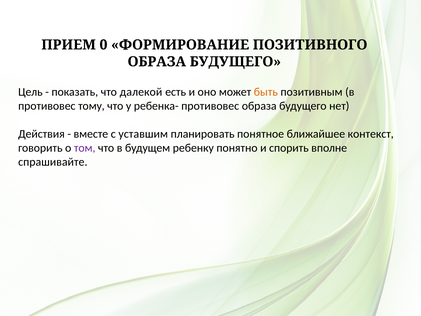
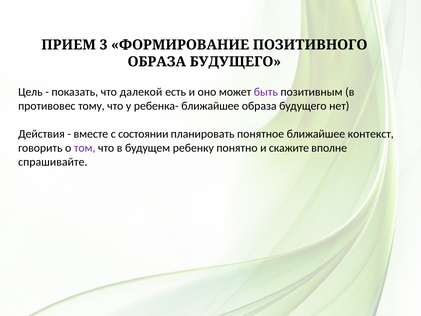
0: 0 -> 3
быть colour: orange -> purple
ребенка- противовес: противовес -> ближайшее
уставшим: уставшим -> состоянии
спорить: спорить -> скажите
